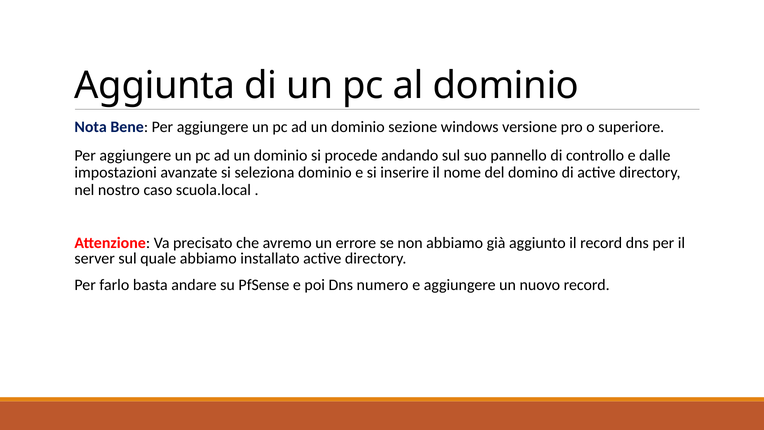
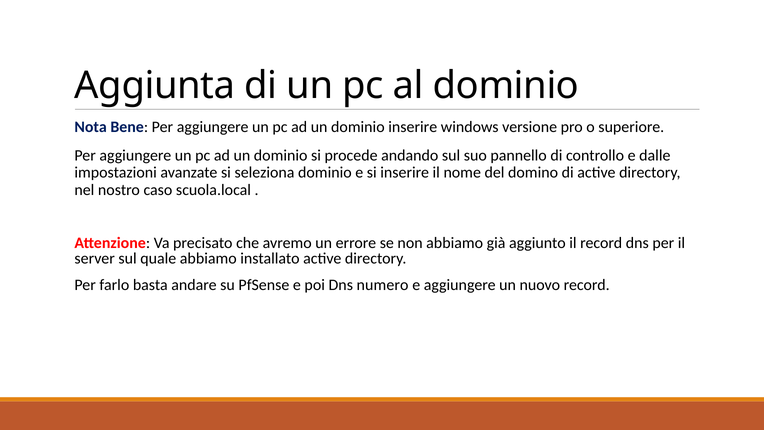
dominio sezione: sezione -> inserire
